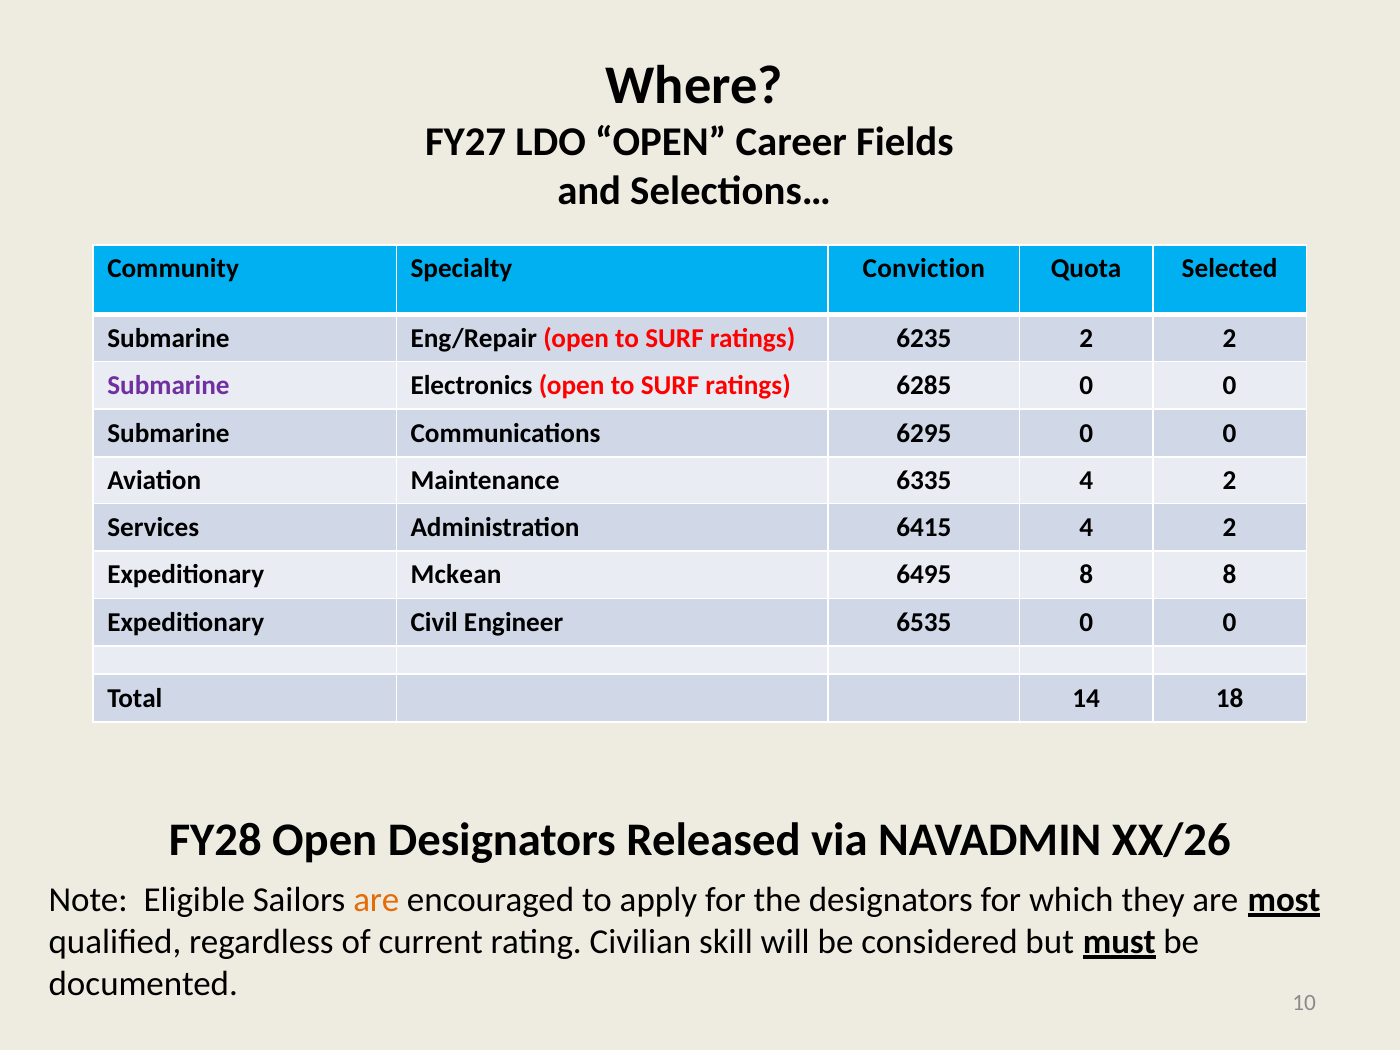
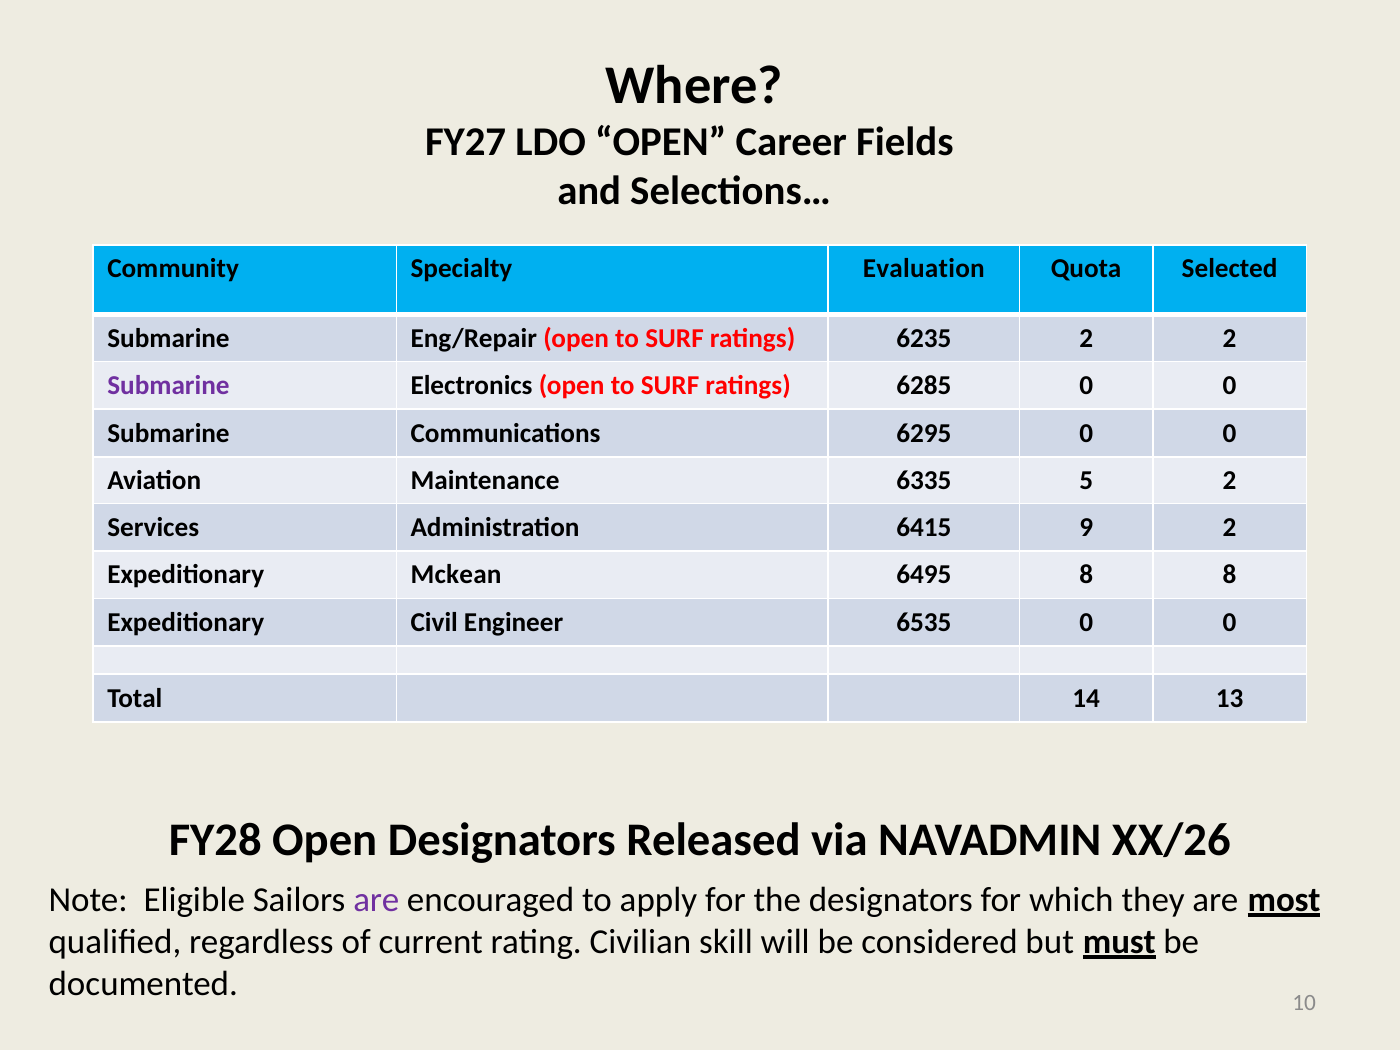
Conviction: Conviction -> Evaluation
6335 4: 4 -> 5
6415 4: 4 -> 9
18: 18 -> 13
are at (376, 900) colour: orange -> purple
